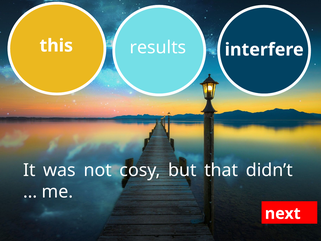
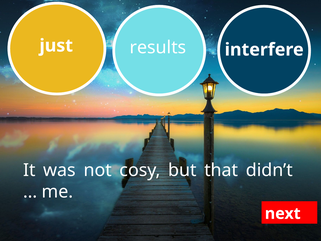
this: this -> just
